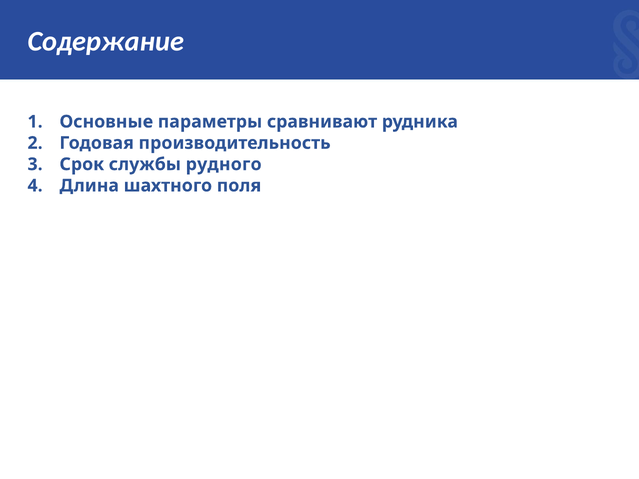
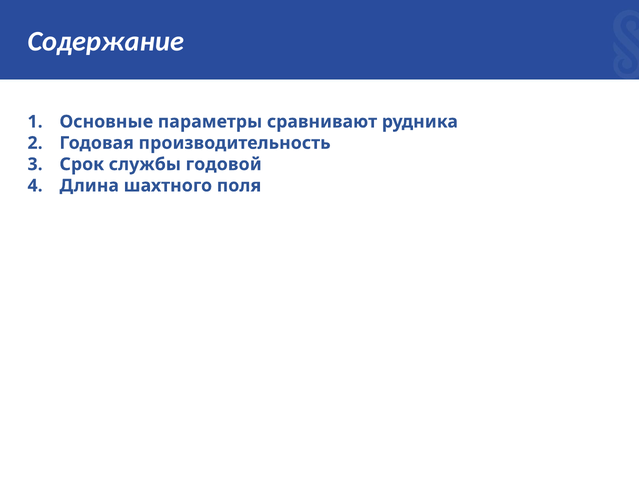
рудного: рудного -> годовой
